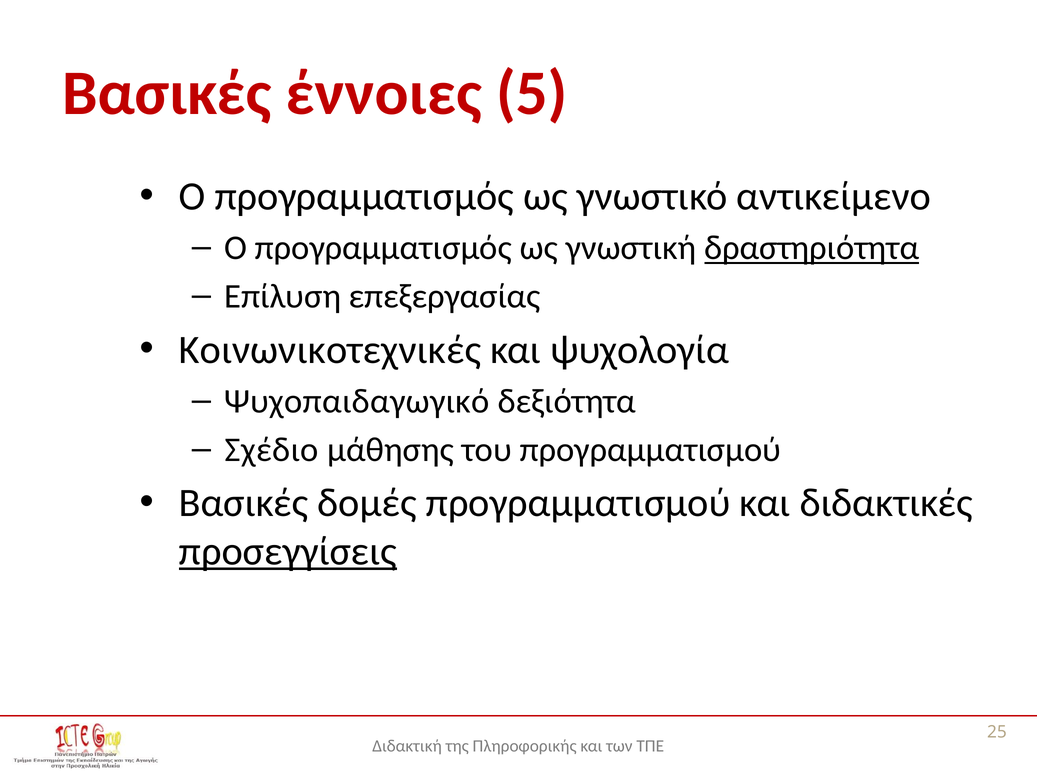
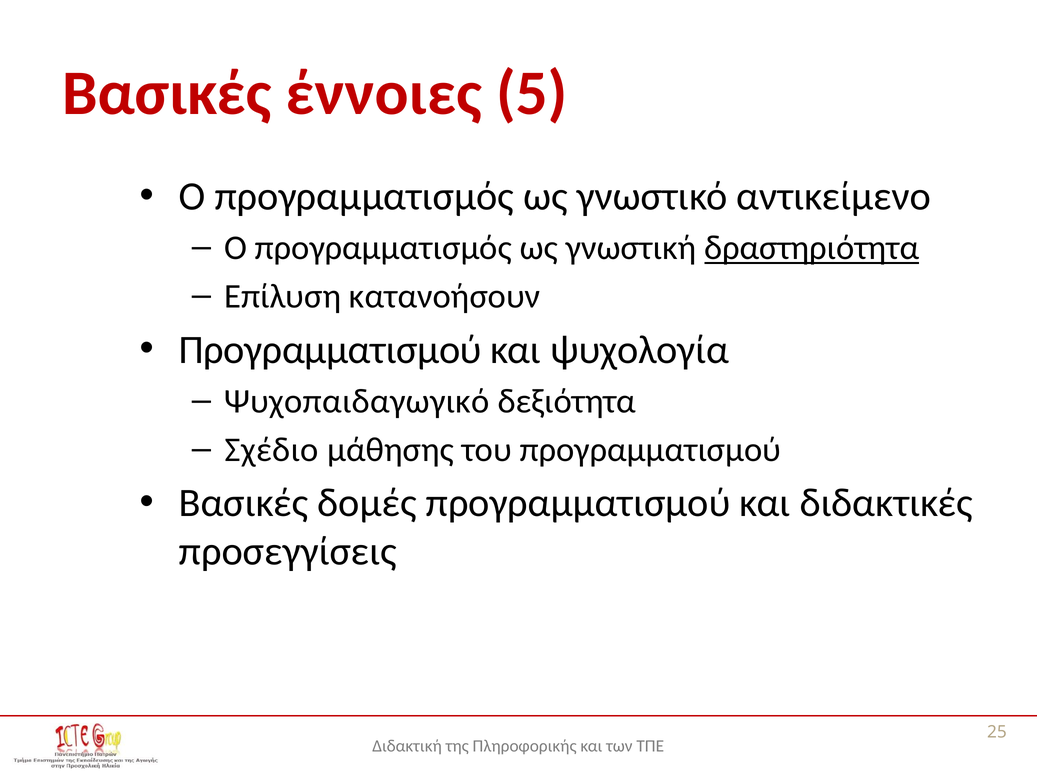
επεξεργασίας: επεξεργασίας -> κατανοήσουν
Κοινωνικοτεχνικές at (330, 350): Κοινωνικοτεχνικές -> Προγραμματισμού
προσεγγίσεις underline: present -> none
